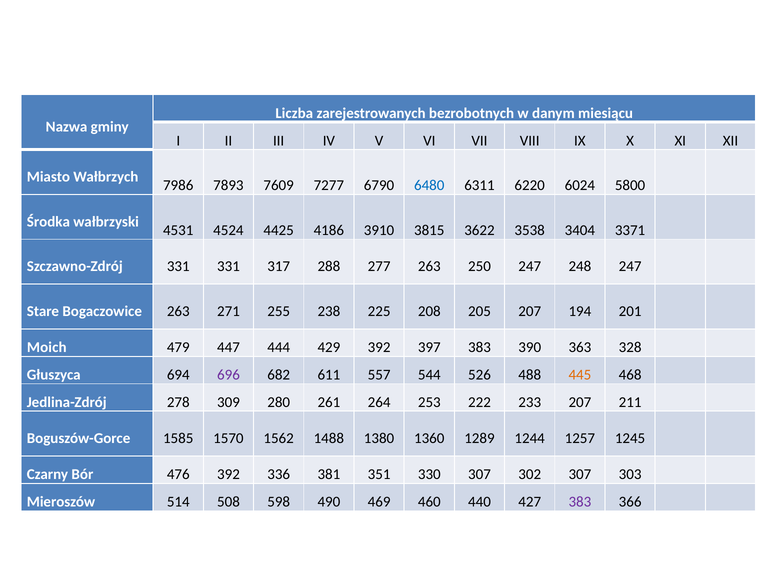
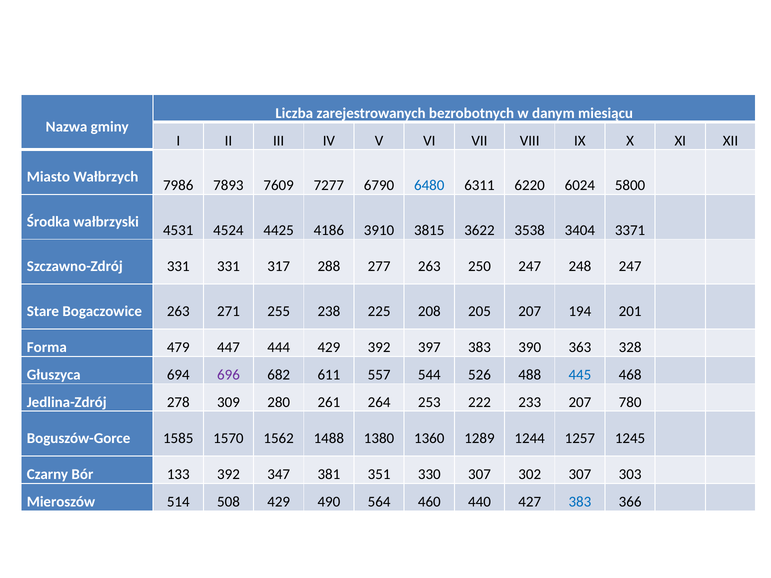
Moich: Moich -> Forma
445 colour: orange -> blue
211: 211 -> 780
476: 476 -> 133
336: 336 -> 347
508 598: 598 -> 429
469: 469 -> 564
383 at (580, 502) colour: purple -> blue
